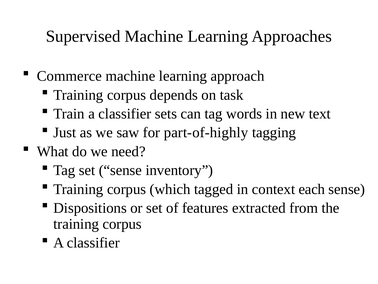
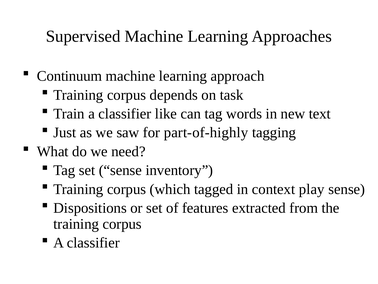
Commerce: Commerce -> Continuum
sets: sets -> like
each: each -> play
